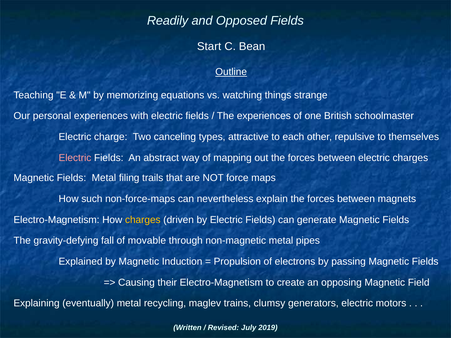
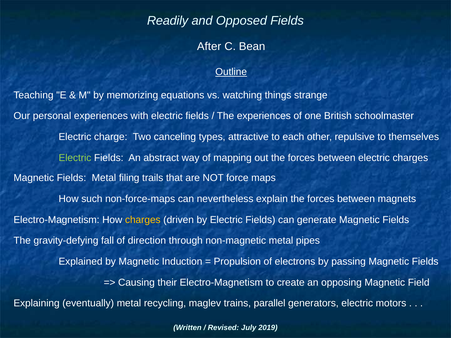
Start: Start -> After
Electric at (75, 158) colour: pink -> light green
movable: movable -> direction
clumsy: clumsy -> parallel
